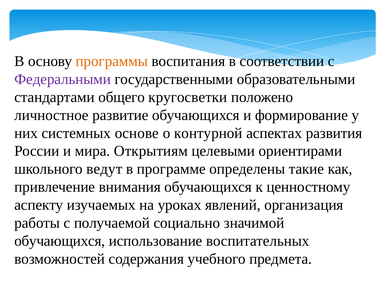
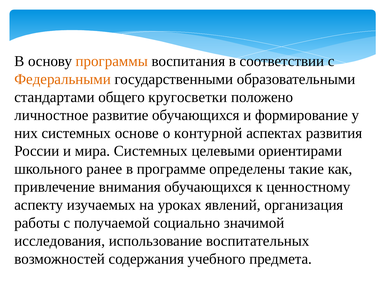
Федеральными colour: purple -> orange
мира Открытиям: Открытиям -> Системных
ведут: ведут -> ранее
обучающихся at (60, 241): обучающихся -> исследования
